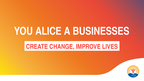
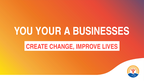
ALICE: ALICE -> YOUR
